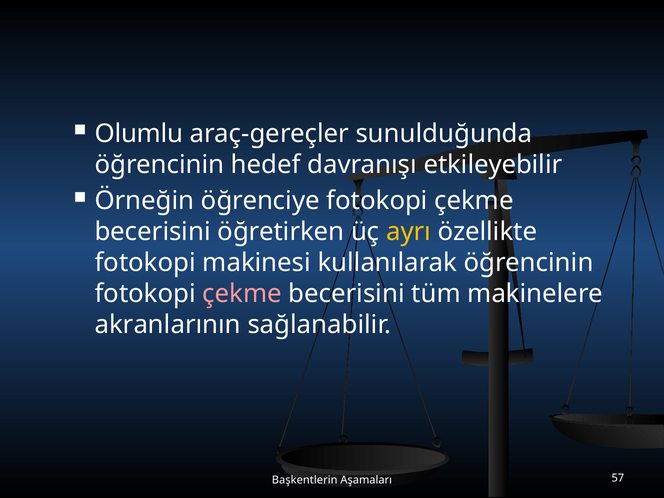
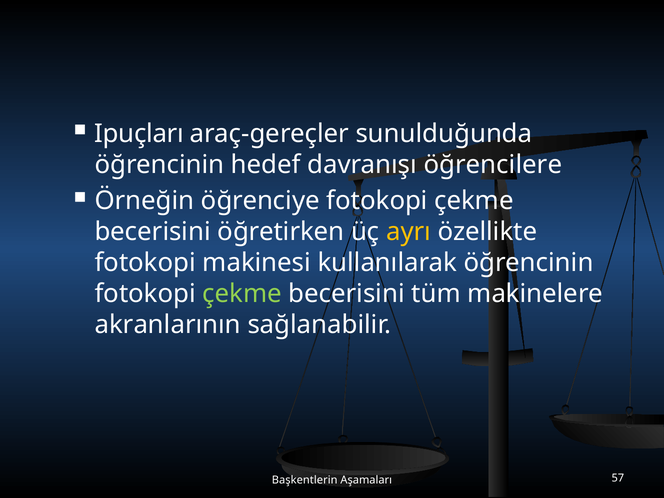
Olumlu: Olumlu -> Ipuçları
etkileyebilir: etkileyebilir -> öğrencilere
çekme at (242, 294) colour: pink -> light green
